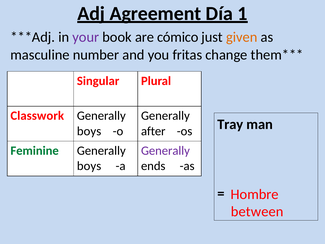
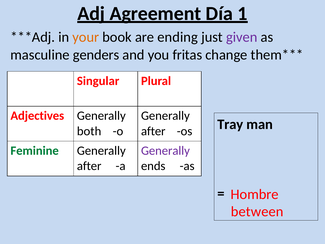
your colour: purple -> orange
cómico: cómico -> ending
given colour: orange -> purple
number: number -> genders
Classwork: Classwork -> Adjectives
boys at (89, 131): boys -> both
boys at (89, 166): boys -> after
